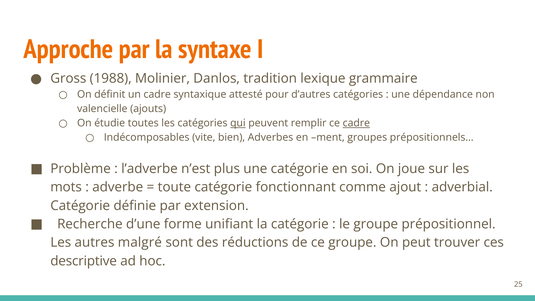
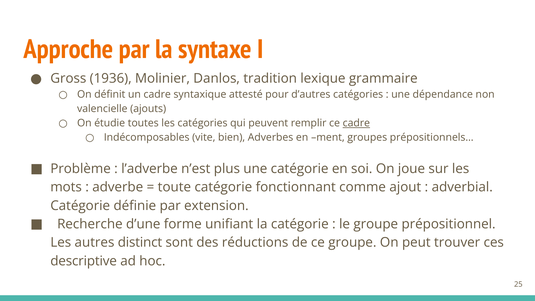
1988: 1988 -> 1936
qui underline: present -> none
malgré: malgré -> distinct
